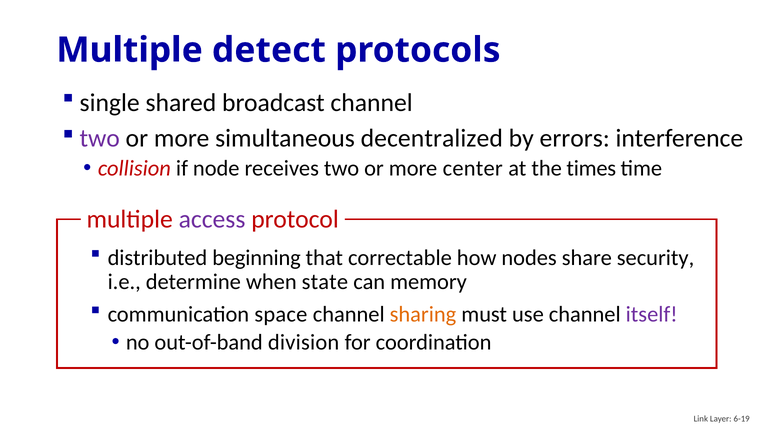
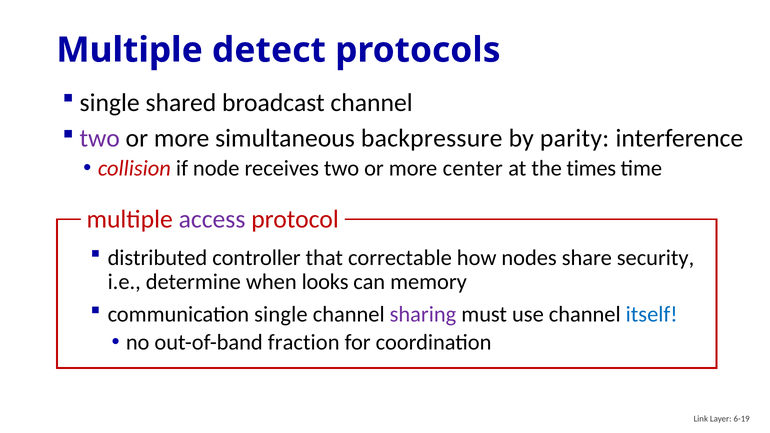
decentralized: decentralized -> backpressure
errors: errors -> parity
beginning: beginning -> controller
state: state -> looks
communication space: space -> single
sharing colour: orange -> purple
itself colour: purple -> blue
division: division -> fraction
